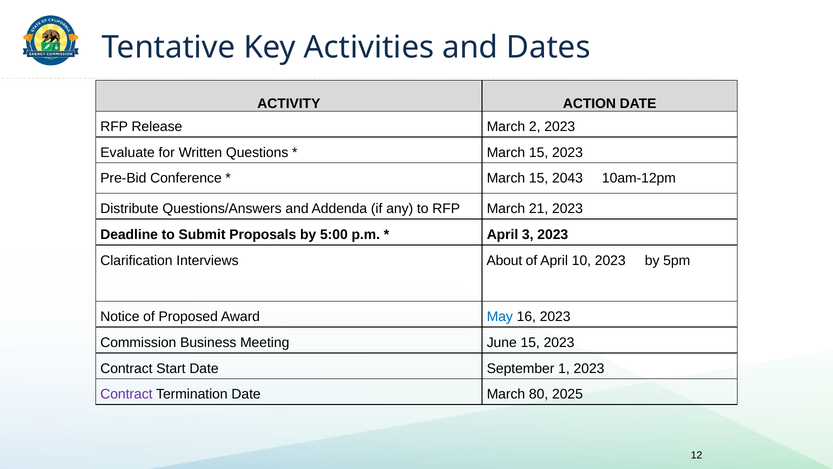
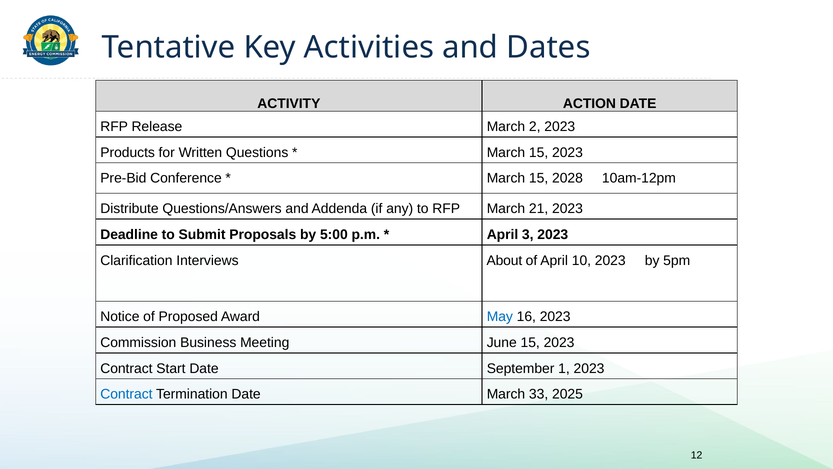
Evaluate: Evaluate -> Products
2043: 2043 -> 2028
Contract at (126, 394) colour: purple -> blue
80: 80 -> 33
